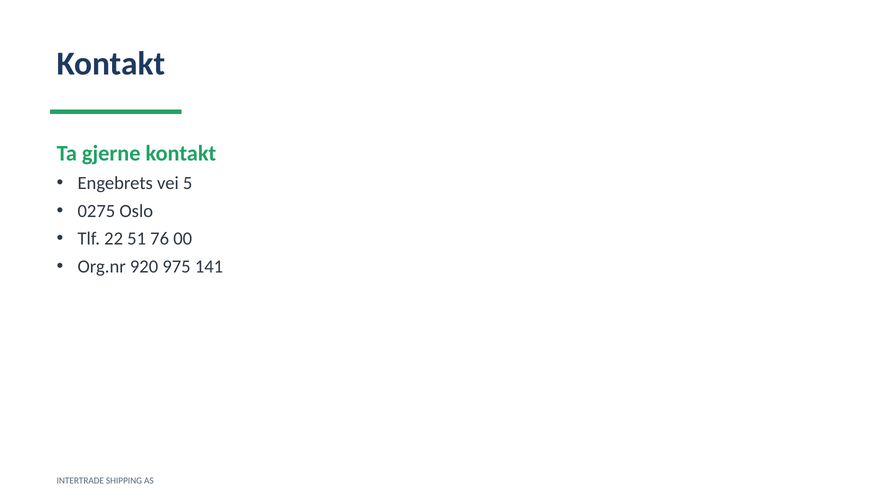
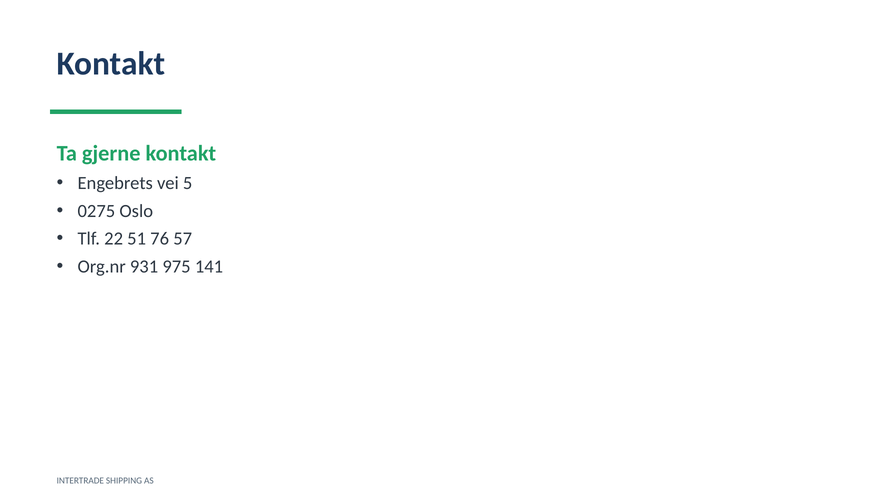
00: 00 -> 57
920: 920 -> 931
